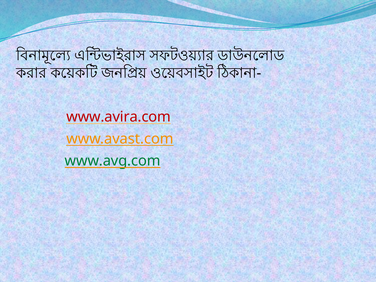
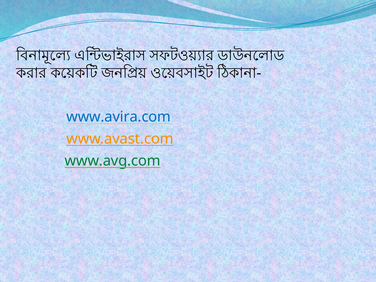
www.avira.com colour: red -> blue
